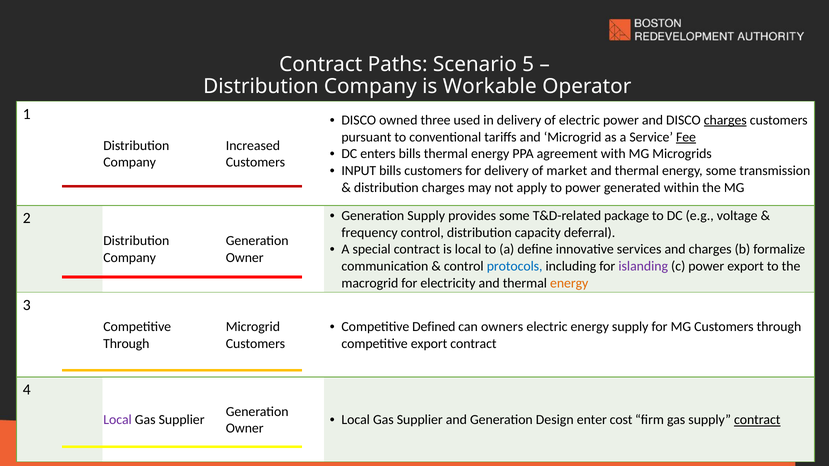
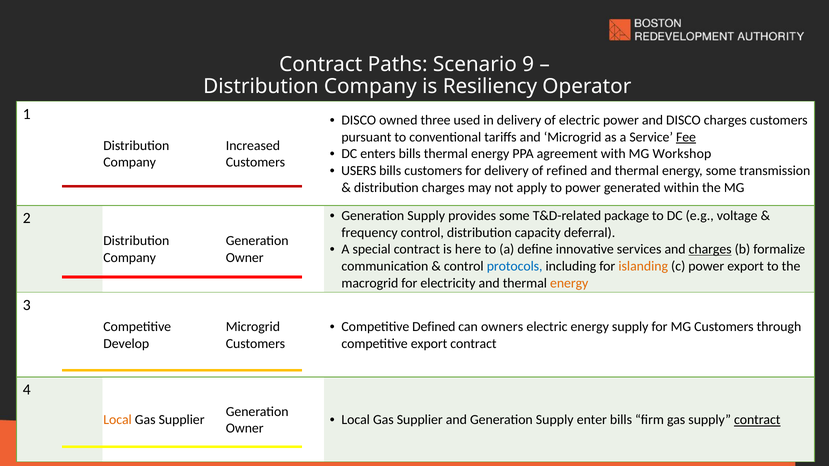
5: 5 -> 9
Workable: Workable -> Resiliency
charges at (725, 120) underline: present -> none
Microgrids: Microgrids -> Workshop
INPUT: INPUT -> USERS
market: market -> refined
is local: local -> here
charges at (710, 250) underline: none -> present
islanding colour: purple -> orange
Through at (126, 344): Through -> Develop
and Generation Design: Design -> Supply
enter cost: cost -> bills
Local at (118, 420) colour: purple -> orange
